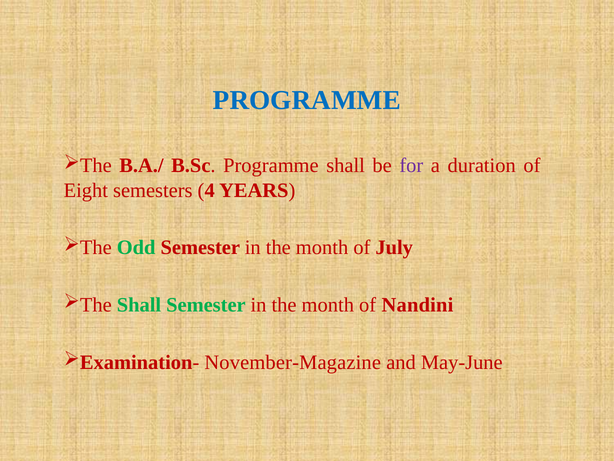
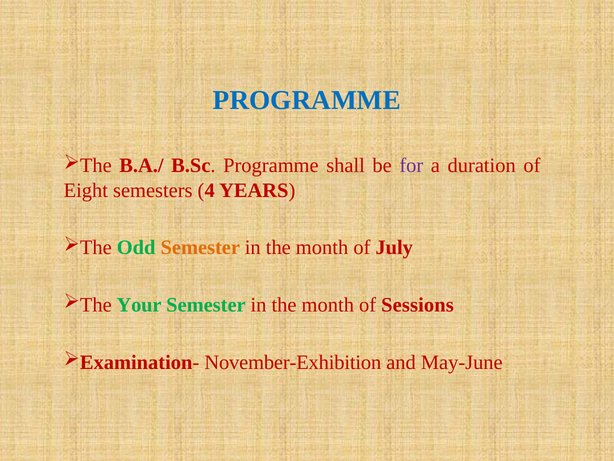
Semester at (200, 247) colour: red -> orange
Shall at (139, 305): Shall -> Your
Nandini: Nandini -> Sessions
November-Magazine: November-Magazine -> November-Exhibition
